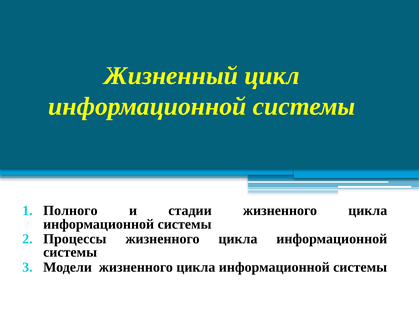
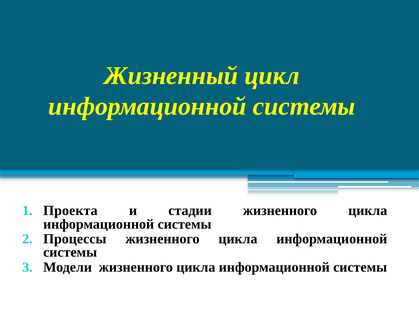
Полного: Полного -> Проекта
